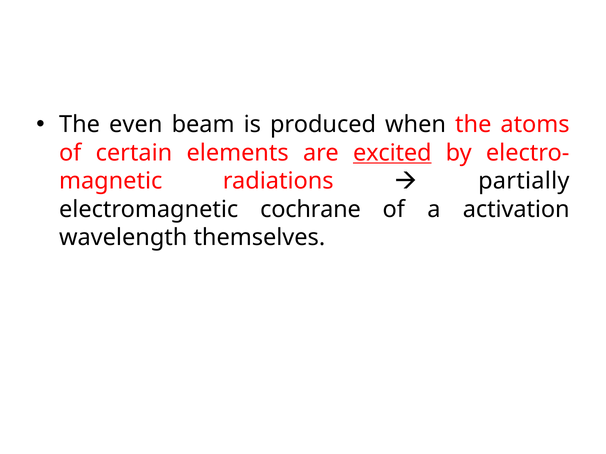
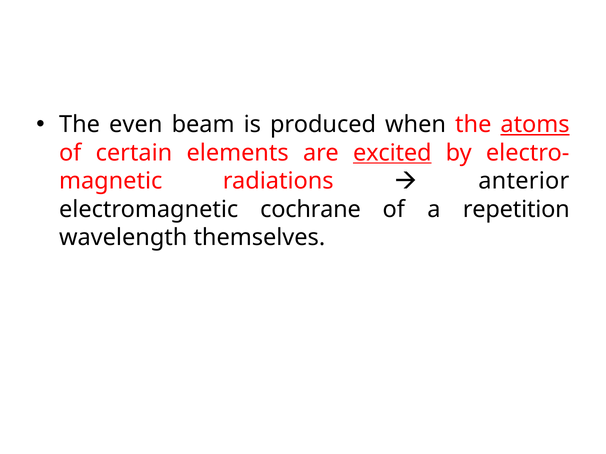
atoms underline: none -> present
partially: partially -> anterior
activation: activation -> repetition
